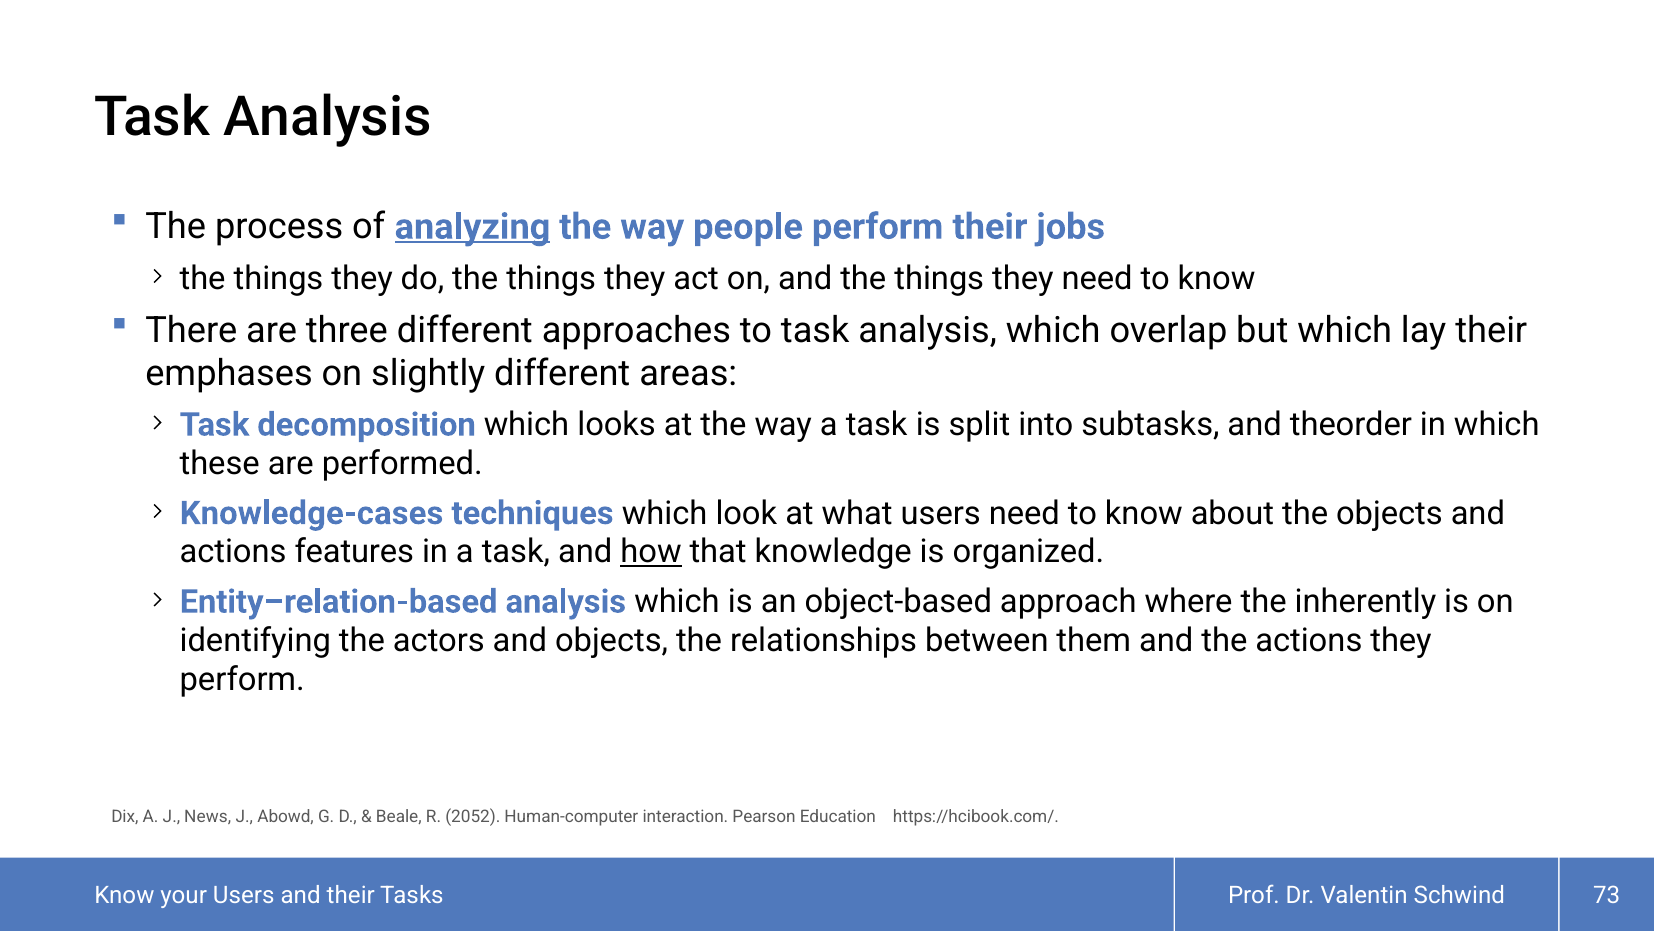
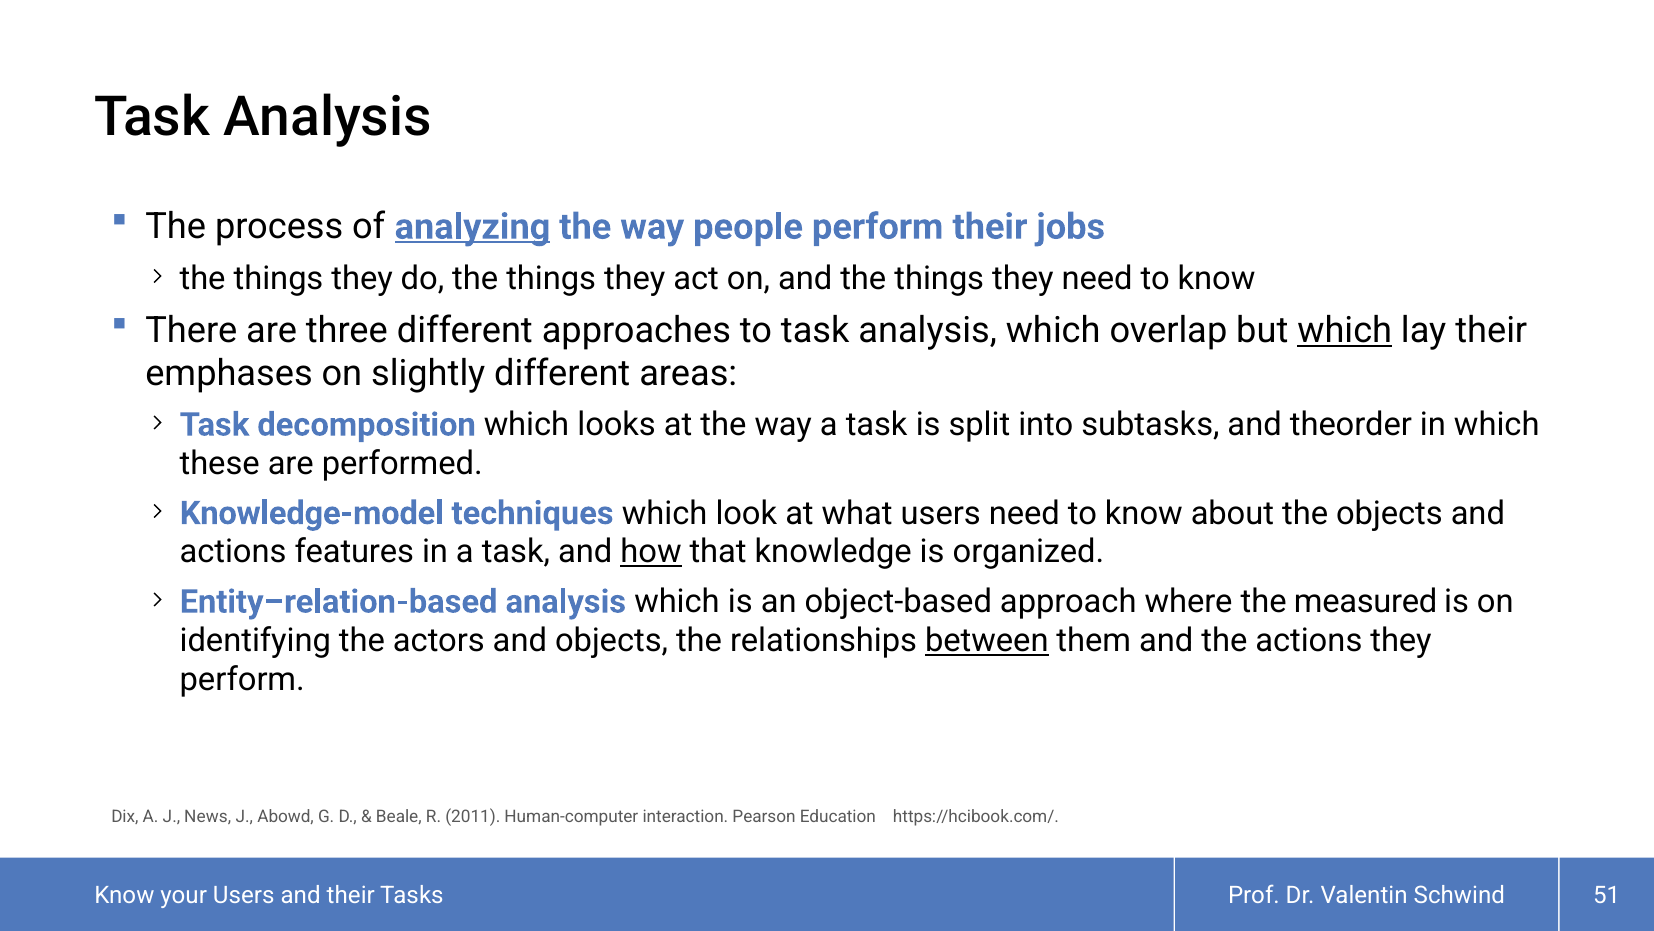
which at (1345, 330) underline: none -> present
Knowledge-cases: Knowledge-cases -> Knowledge-model
inherently: inherently -> measured
between underline: none -> present
2052: 2052 -> 2011
73: 73 -> 51
